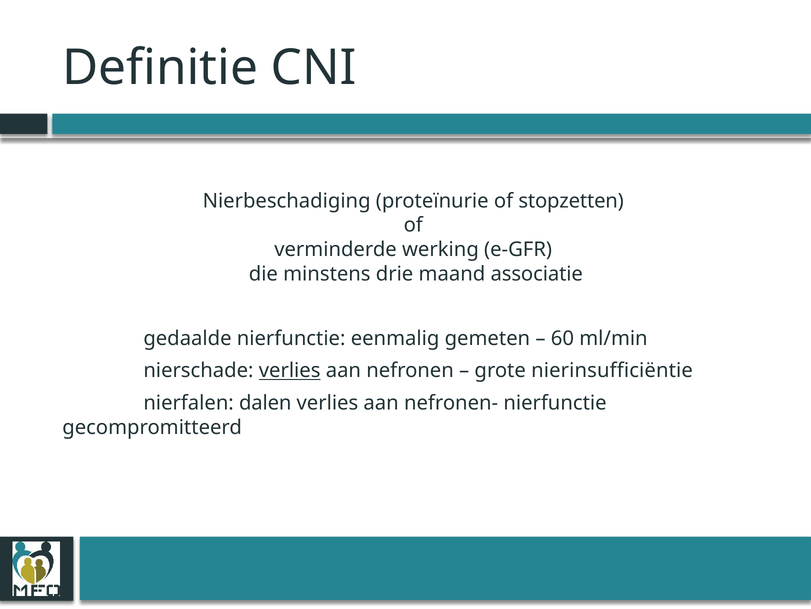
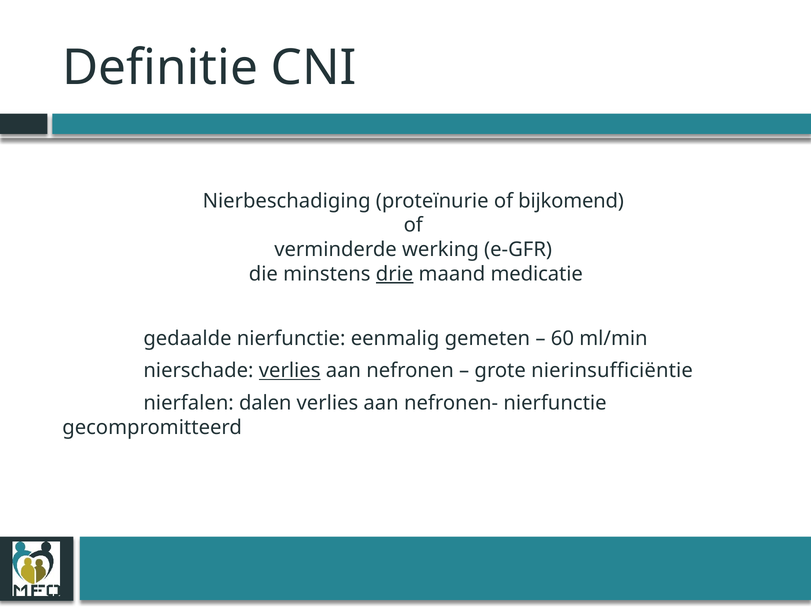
stopzetten: stopzetten -> bijkomend
drie underline: none -> present
associatie: associatie -> medicatie
